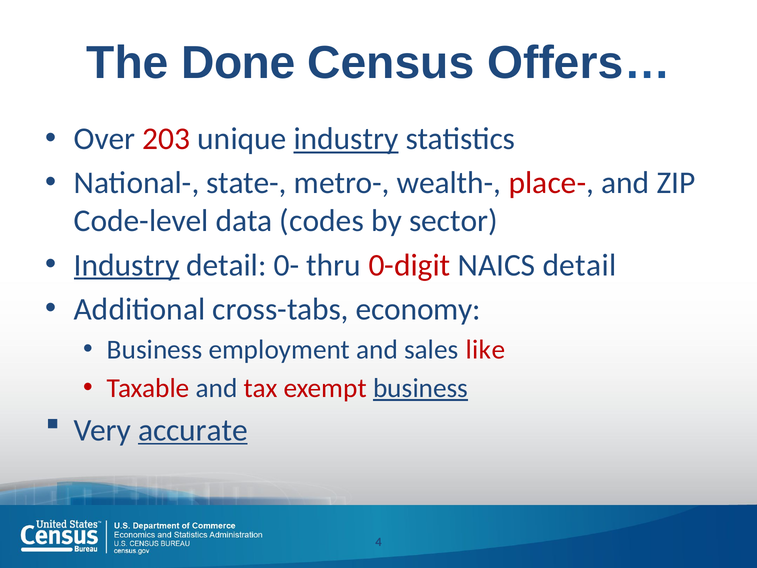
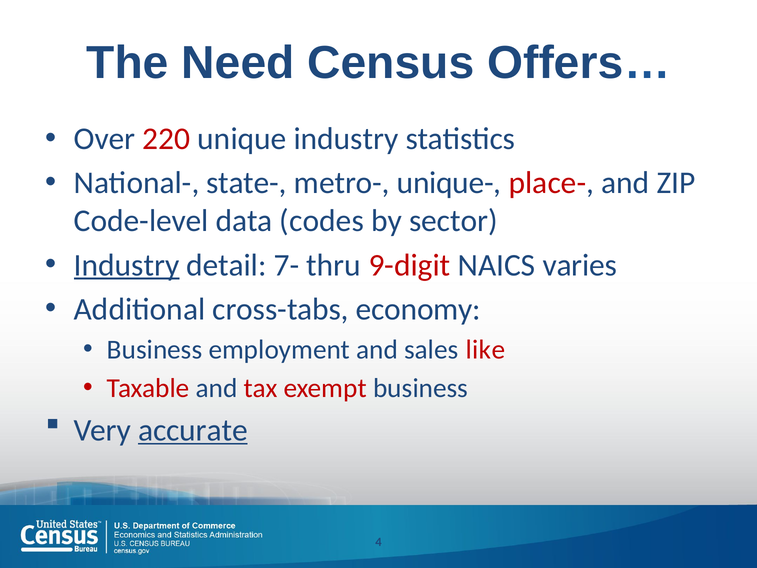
Done: Done -> Need
203: 203 -> 220
industry at (346, 139) underline: present -> none
wealth-: wealth- -> unique-
0-: 0- -> 7-
0-digit: 0-digit -> 9-digit
NAICS detail: detail -> varies
business at (421, 388) underline: present -> none
